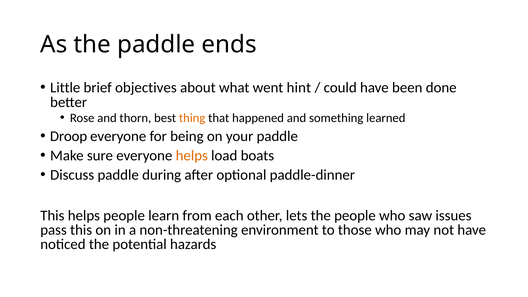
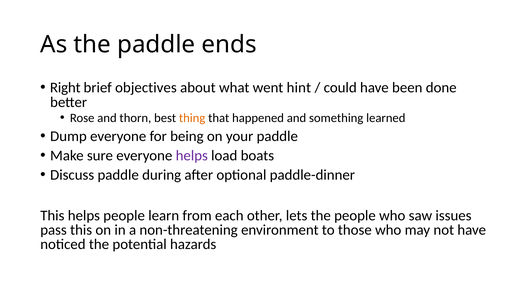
Little: Little -> Right
Droop: Droop -> Dump
helps at (192, 156) colour: orange -> purple
